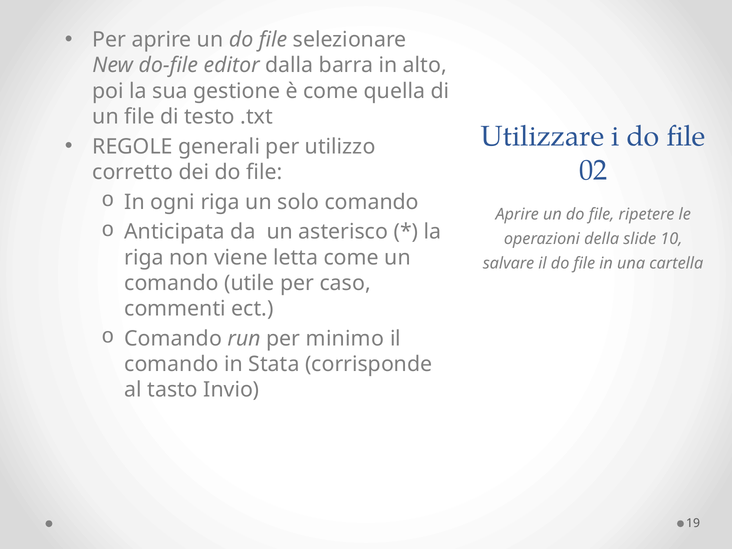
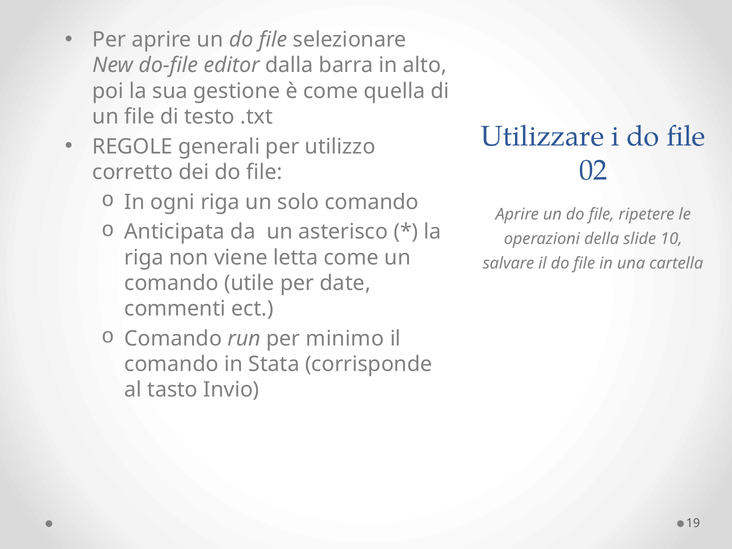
caso: caso -> date
